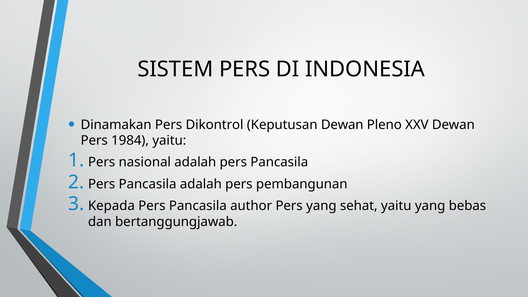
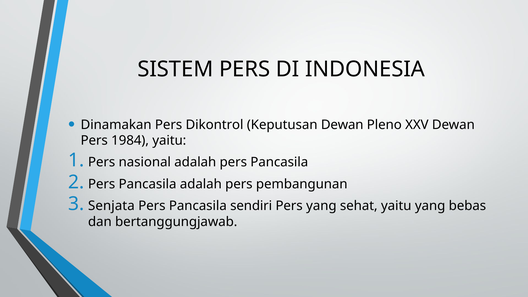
Kepada: Kepada -> Senjata
author: author -> sendiri
